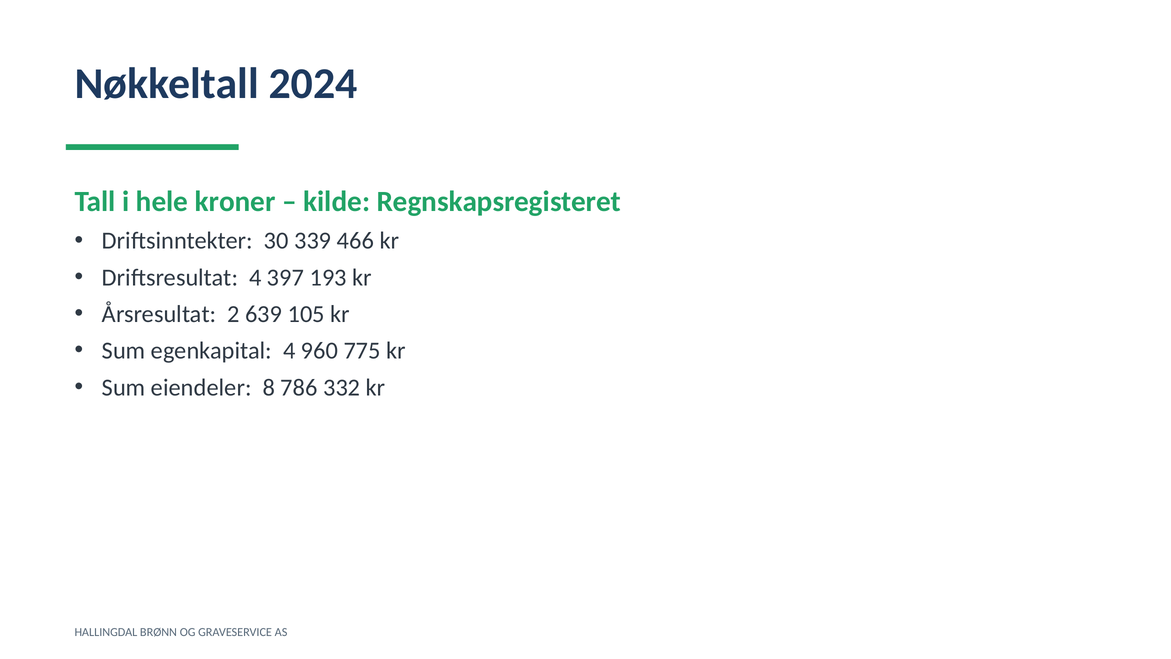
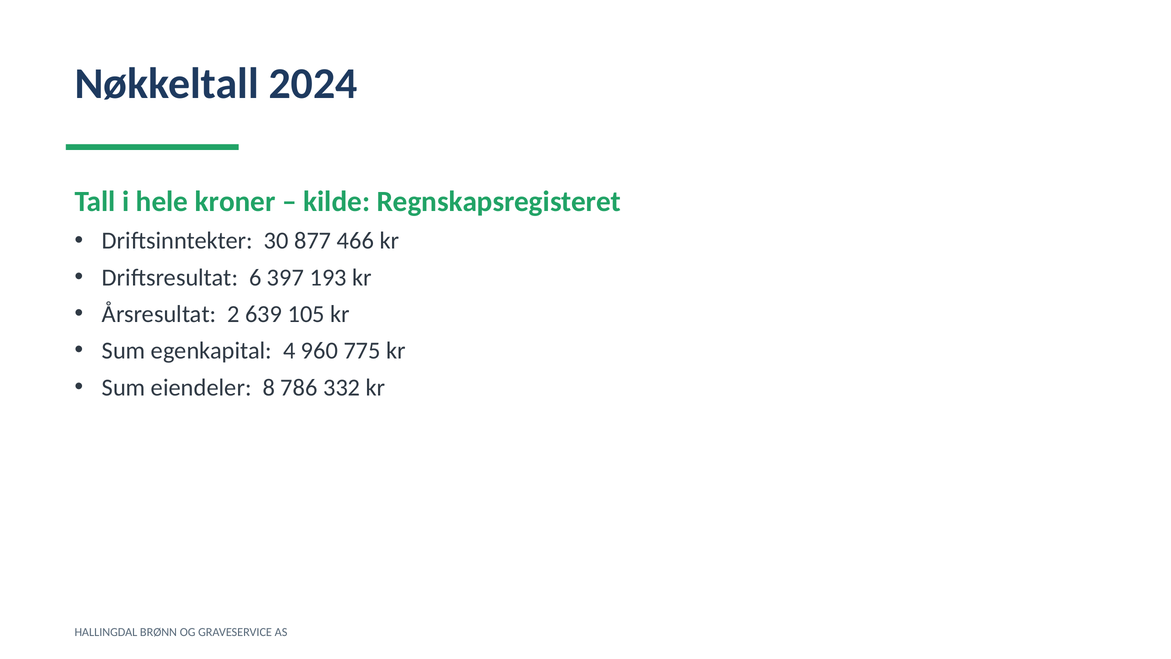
339: 339 -> 877
Driftsresultat 4: 4 -> 6
